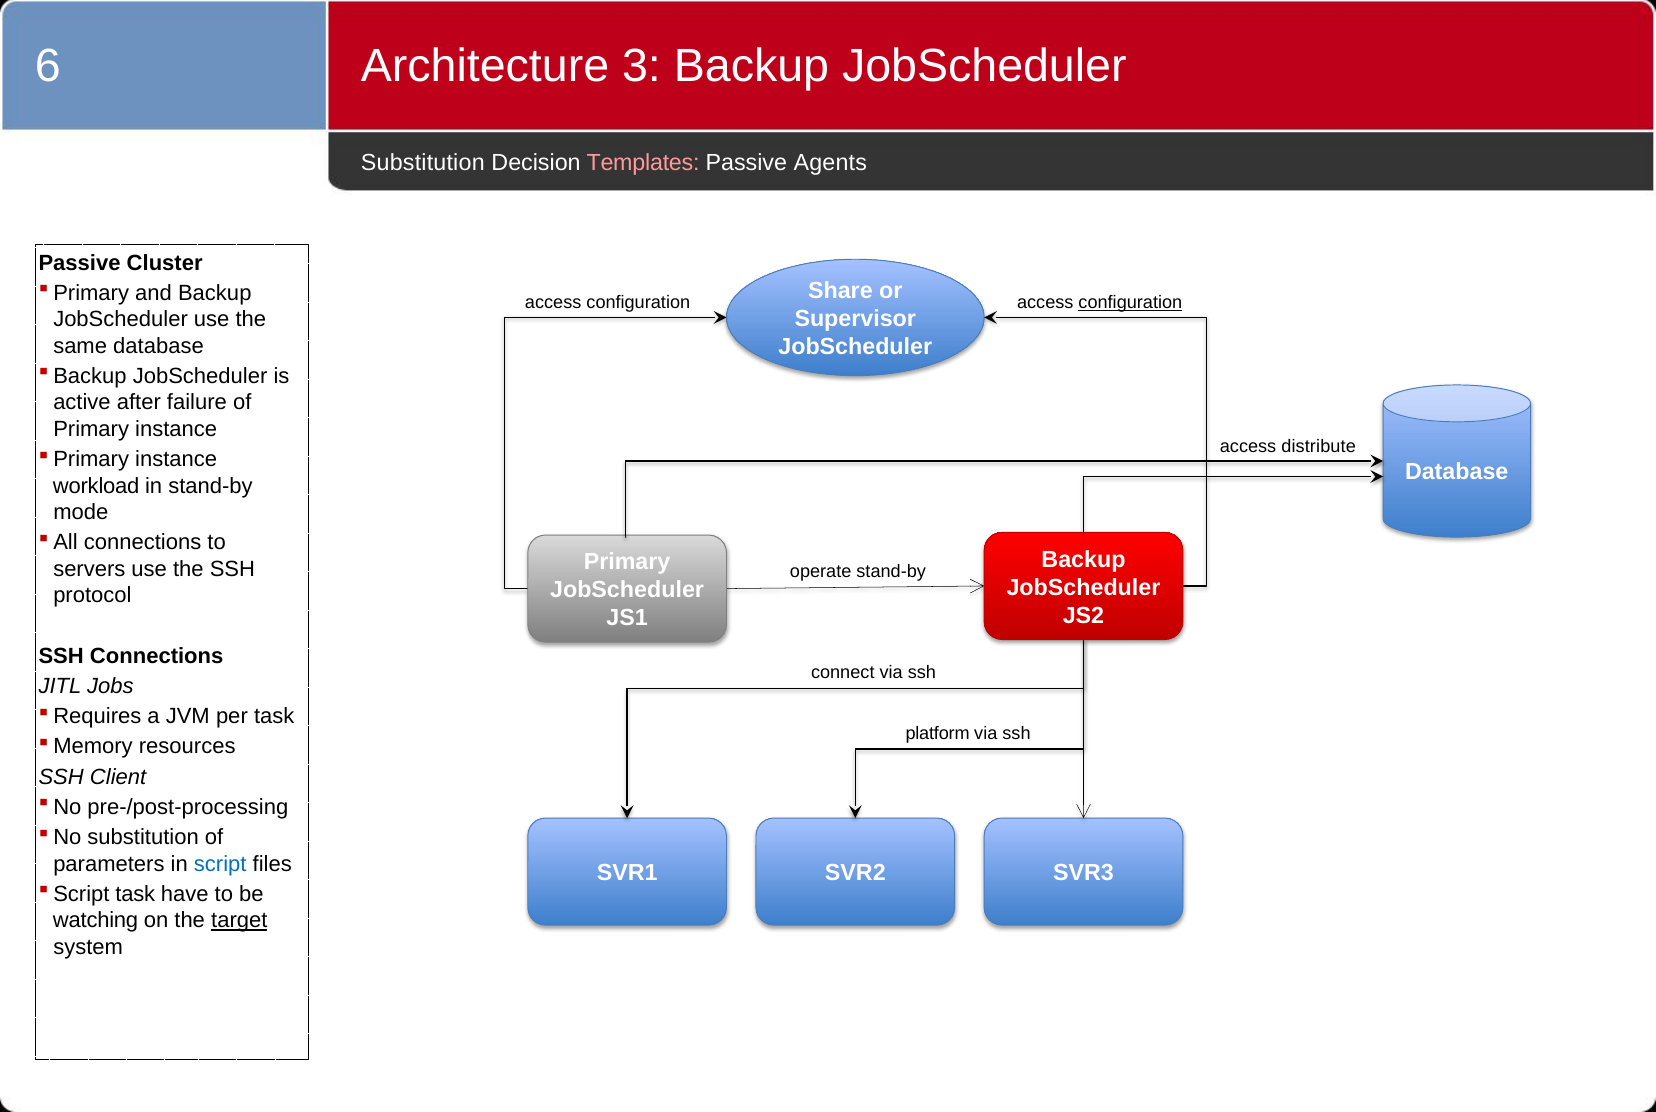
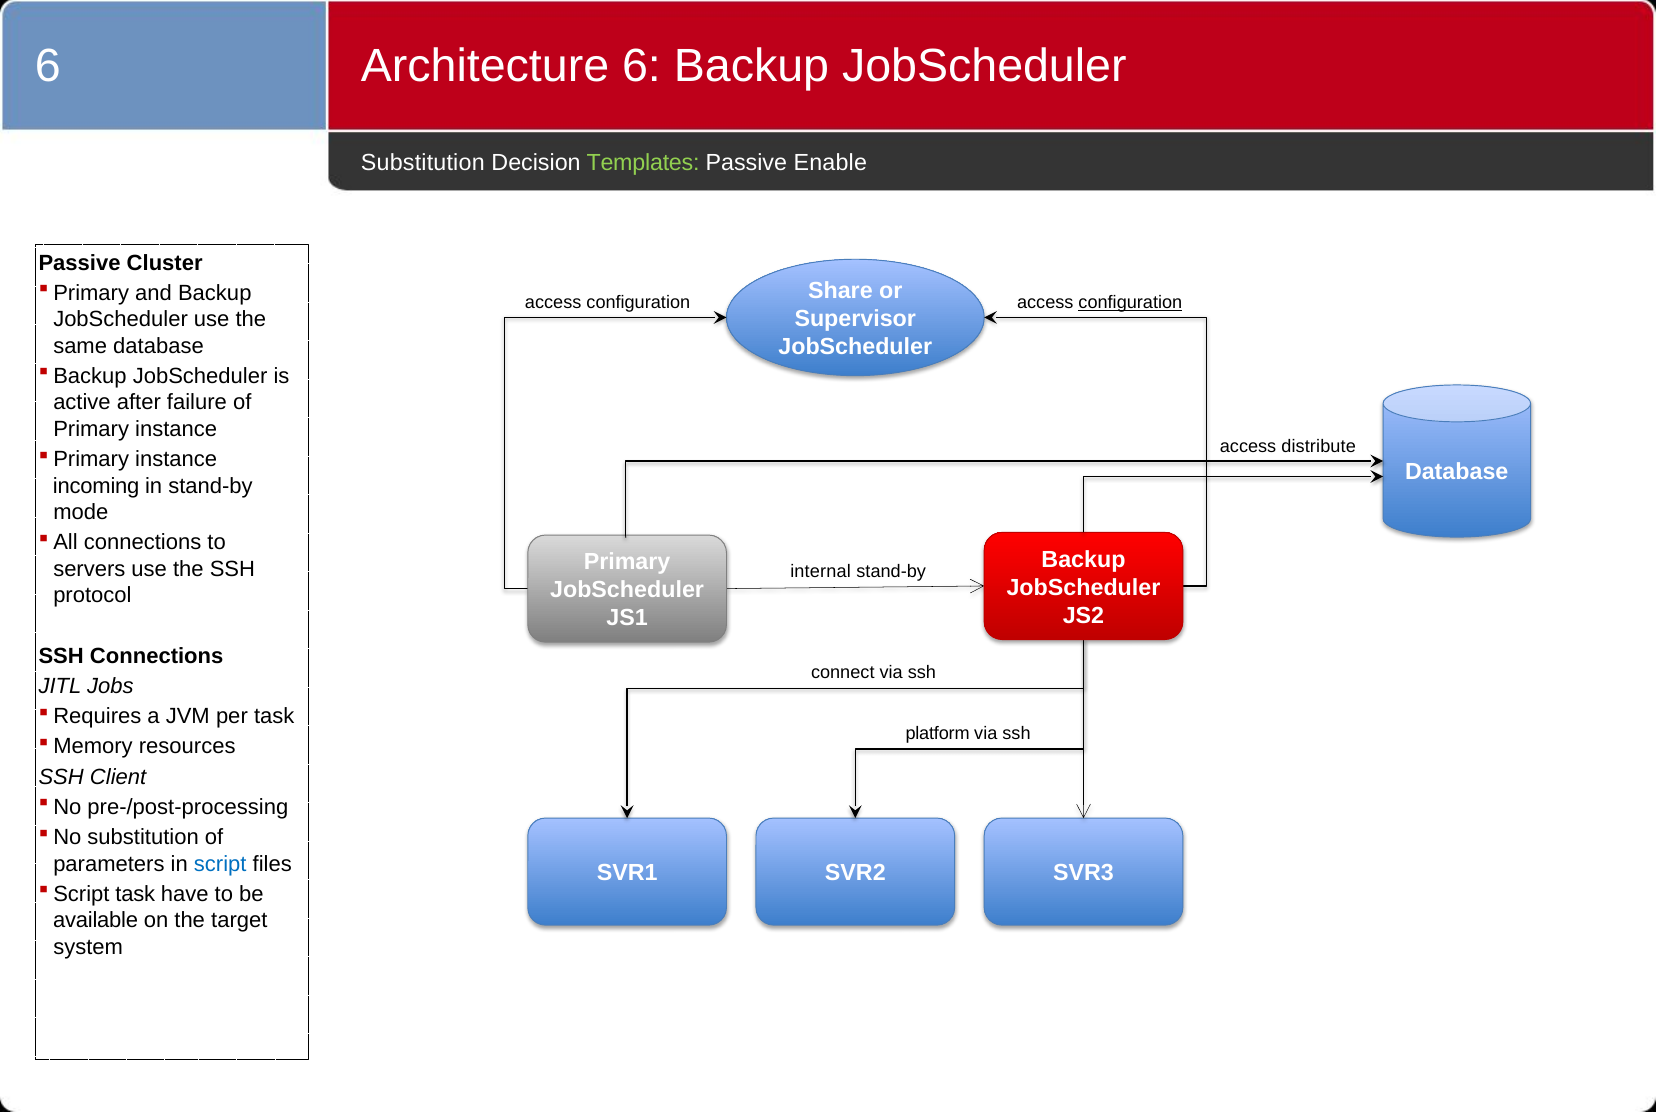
Architecture 3: 3 -> 6
Templates colour: pink -> light green
Agents: Agents -> Enable
workload: workload -> incoming
operate: operate -> internal
watching: watching -> available
target underline: present -> none
